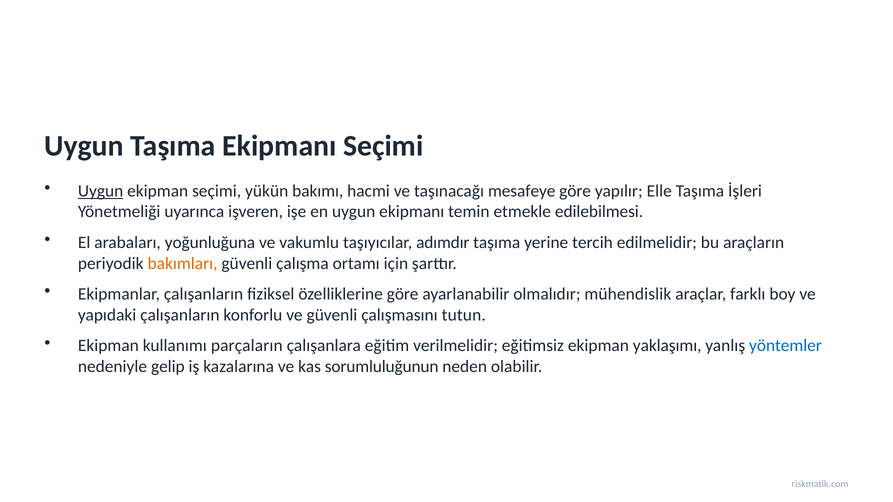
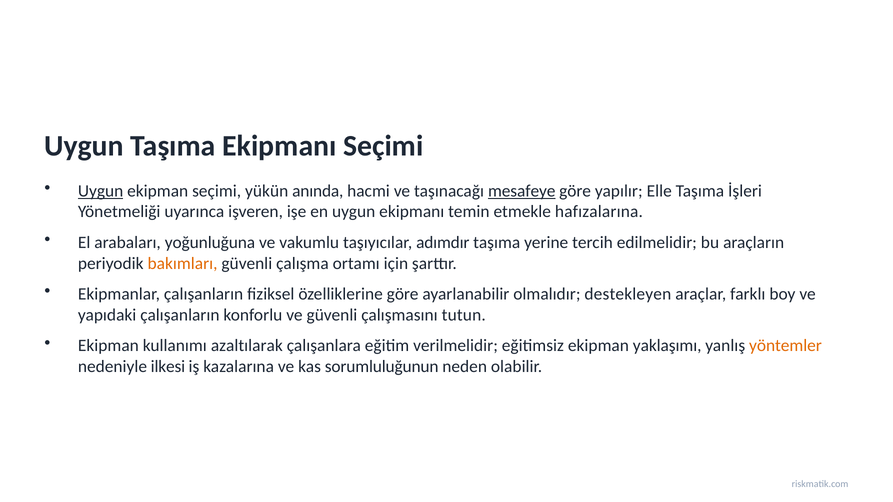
bakımı: bakımı -> anında
mesafeye underline: none -> present
edilebilmesi: edilebilmesi -> hafızalarına
mühendislik: mühendislik -> destekleyen
parçaların: parçaların -> azaltılarak
yöntemler colour: blue -> orange
gelip: gelip -> ilkesi
